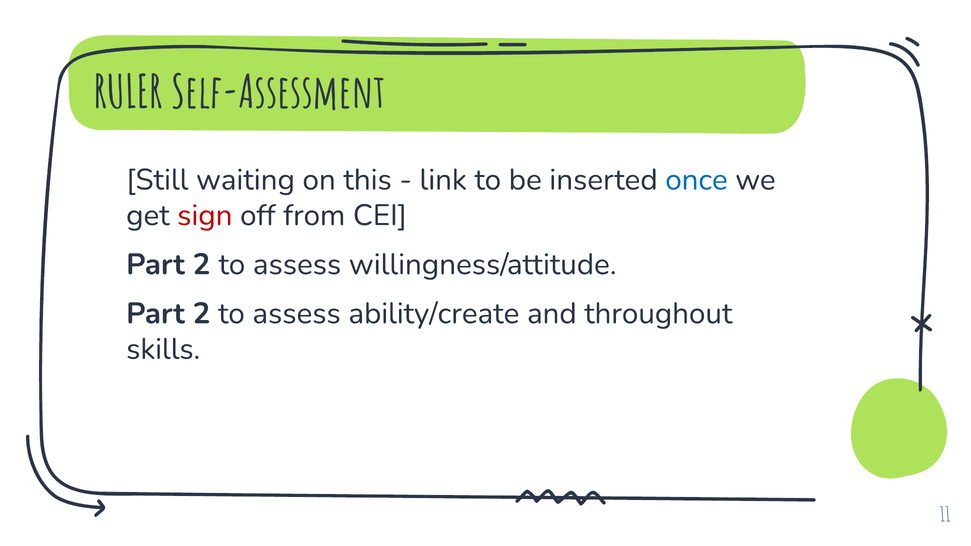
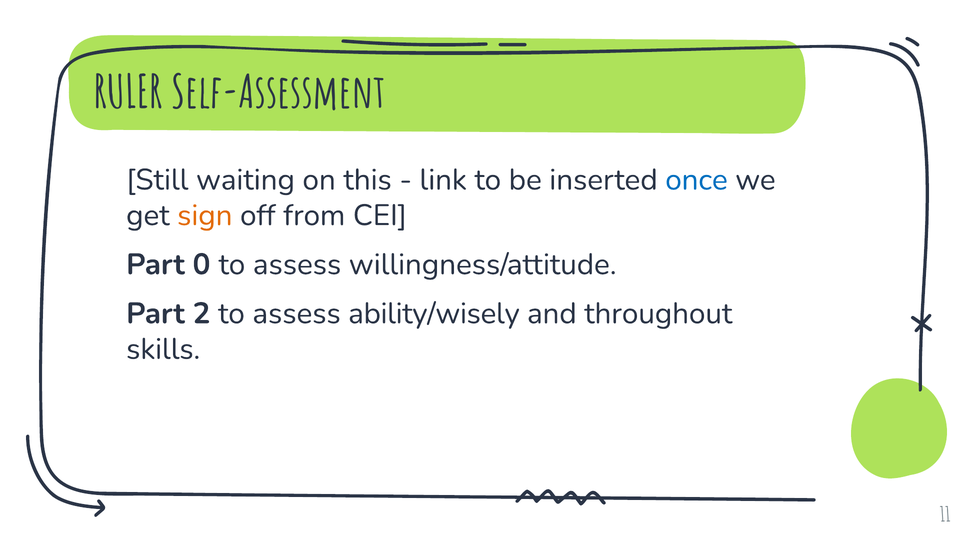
sign colour: red -> orange
2 at (202, 264): 2 -> 0
ability/create: ability/create -> ability/wisely
